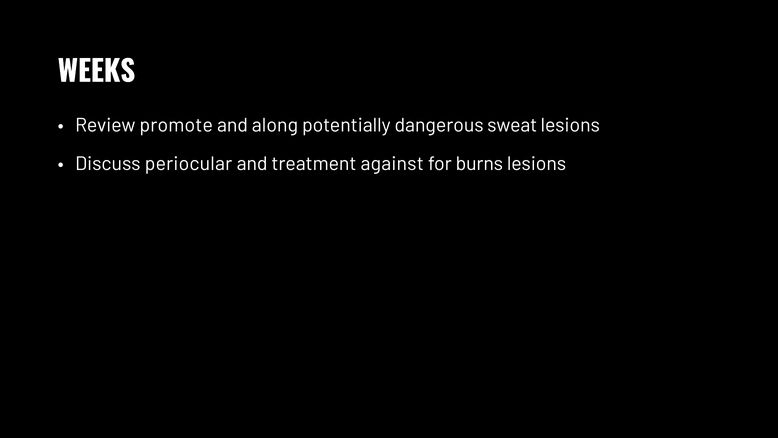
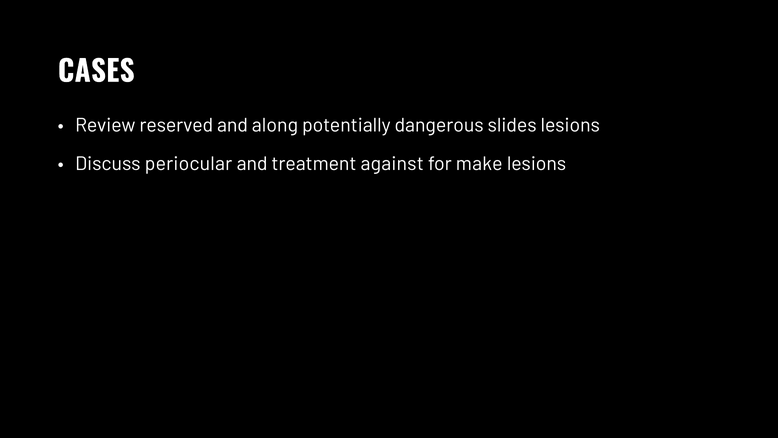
WEEKS: WEEKS -> CASES
promote: promote -> reserved
sweat: sweat -> slides
burns: burns -> make
